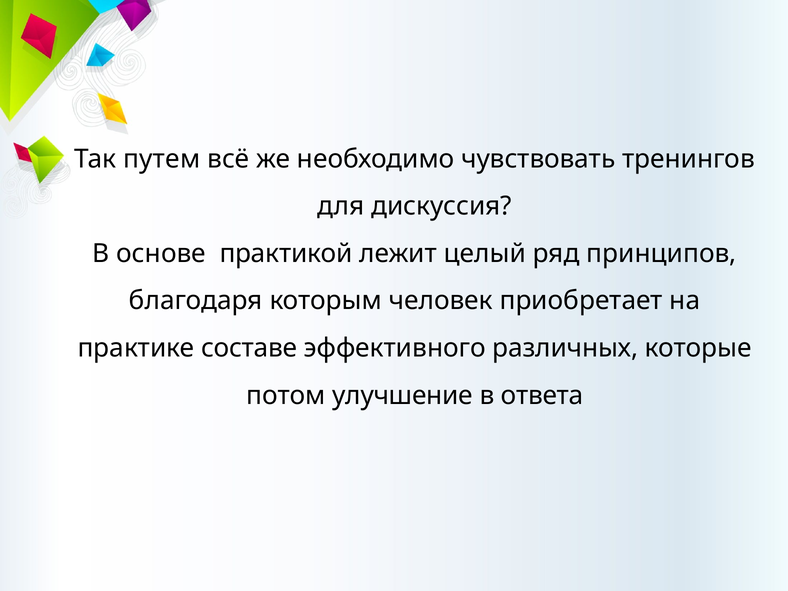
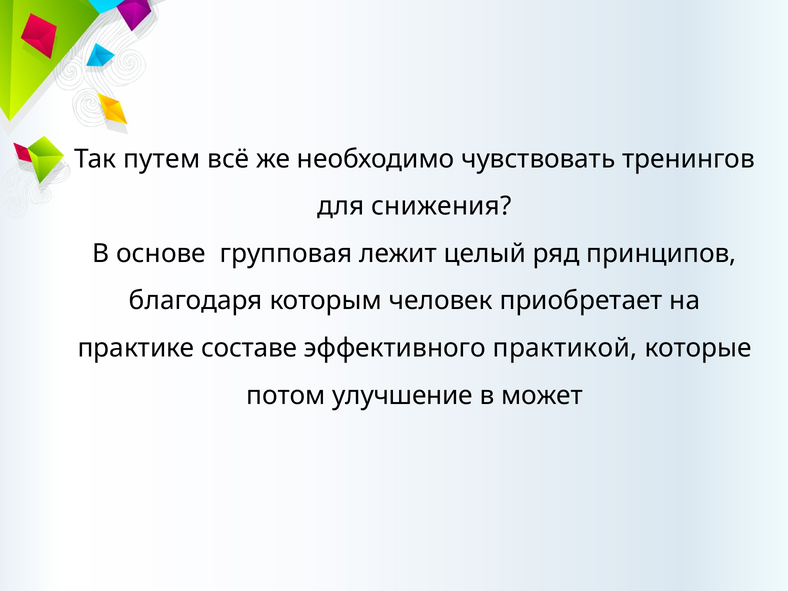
дискуссия: дискуссия -> снижения
практикой: практикой -> групповая
различных: различных -> практикой
ответа: ответа -> может
